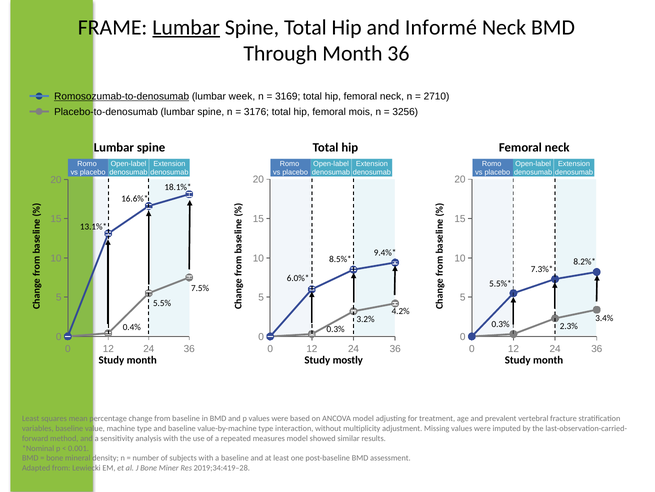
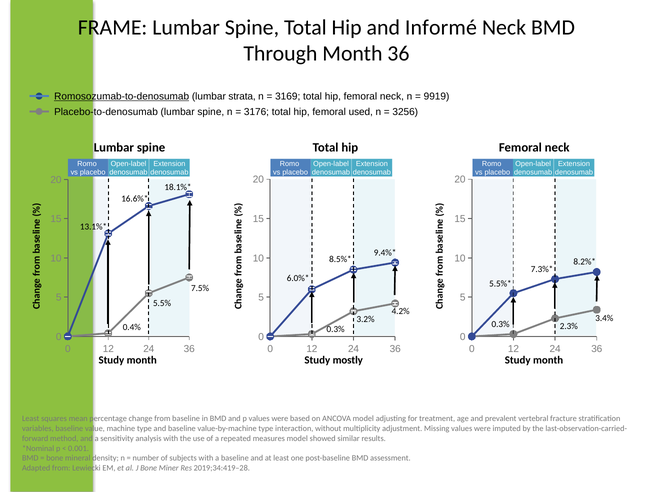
Lumbar at (186, 27) underline: present -> none
week: week -> strata
2710: 2710 -> 9919
mois: mois -> used
